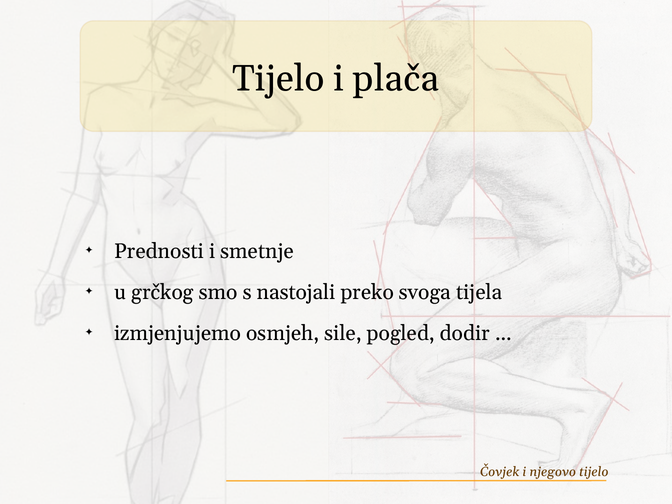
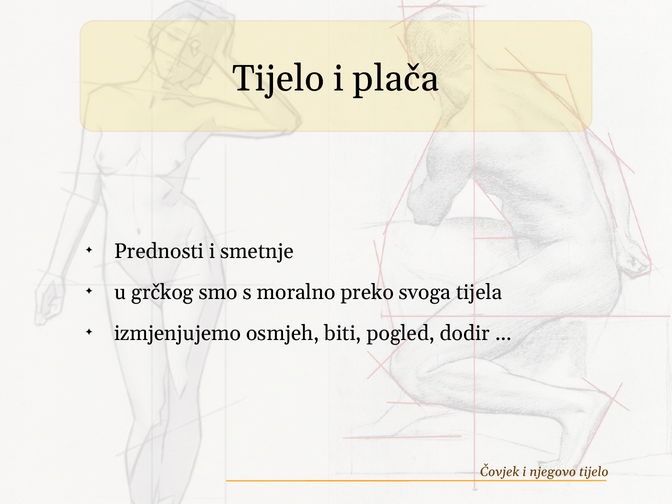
nastojali: nastojali -> moralno
sile: sile -> biti
